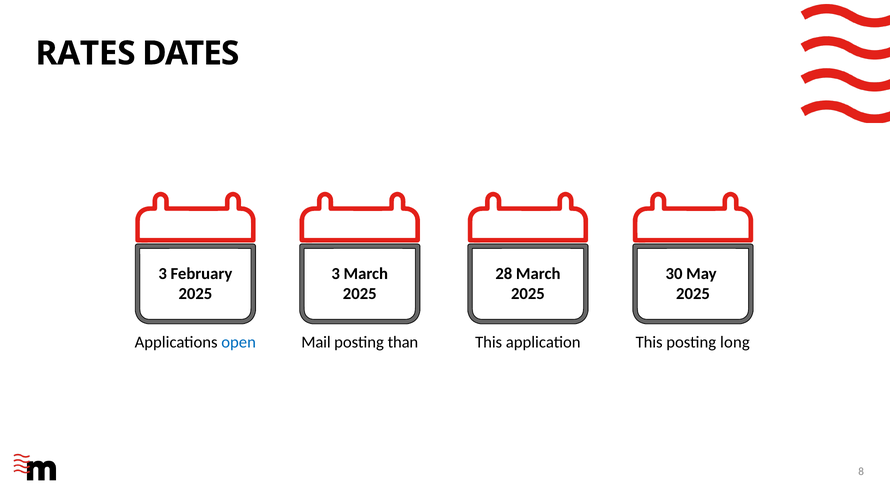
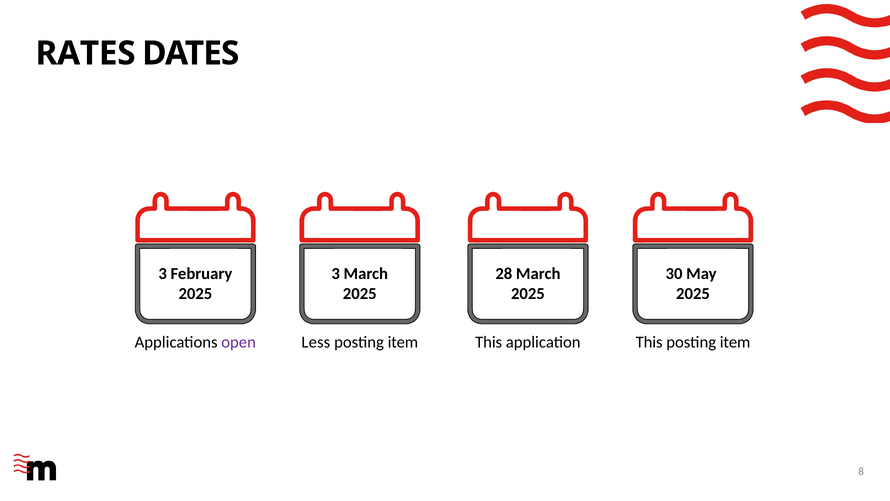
open colour: blue -> purple
Mail: Mail -> Less
than at (403, 342): than -> item
long at (735, 342): long -> item
